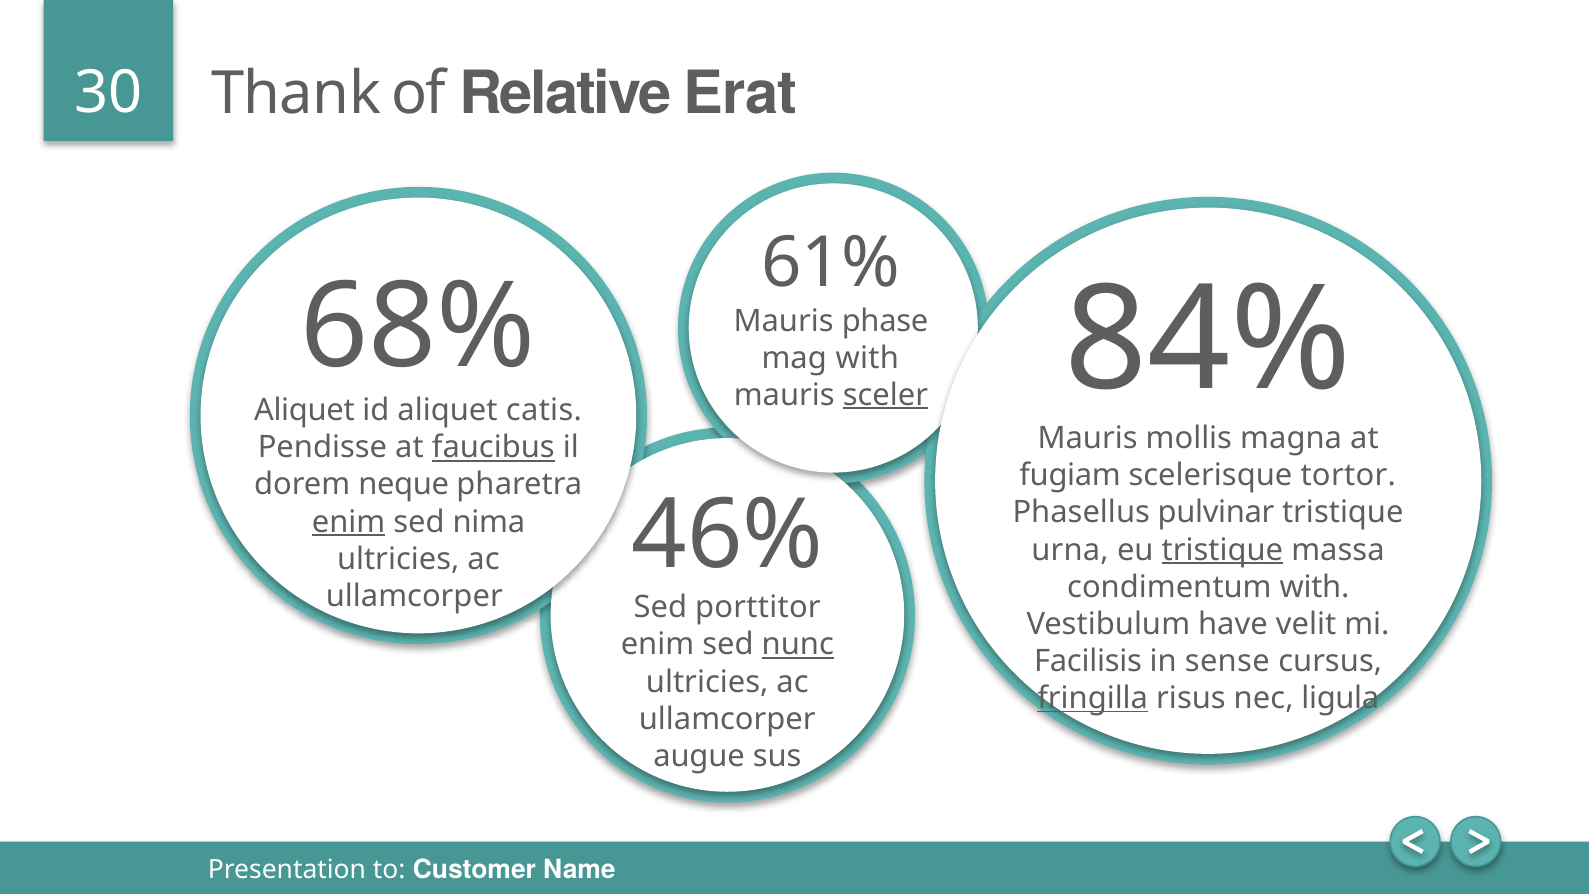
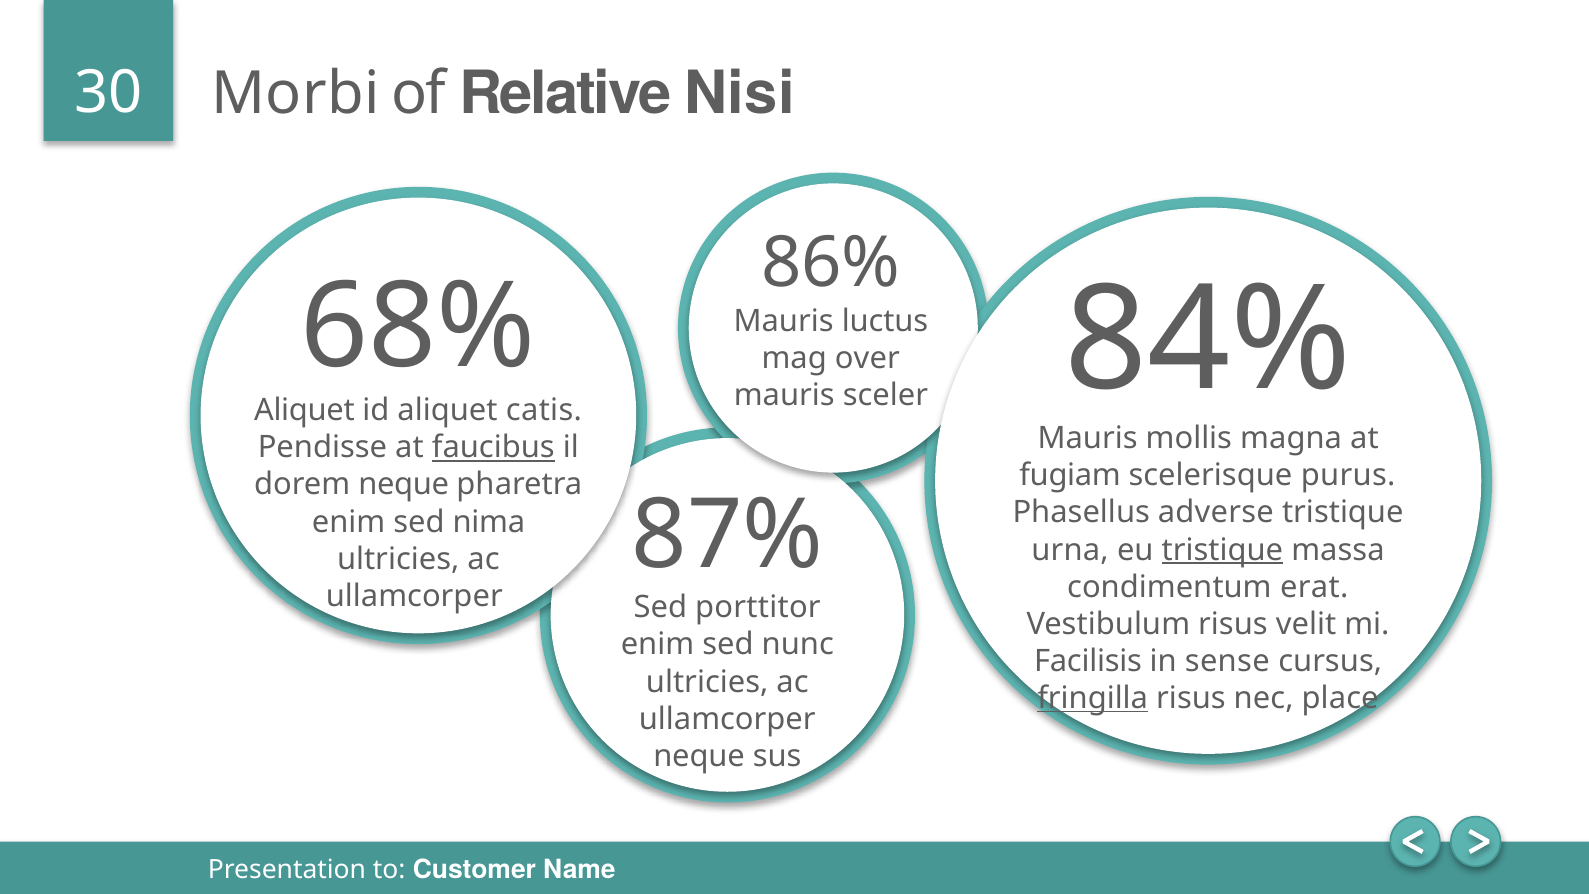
Thank: Thank -> Morbi
Erat: Erat -> Nisi
61%: 61% -> 86%
phase: phase -> luctus
mag with: with -> over
sceler underline: present -> none
tortor: tortor -> purus
pulvinar: pulvinar -> adverse
enim at (349, 522) underline: present -> none
condimentum with: with -> erat
46%: 46% -> 87%
Vestibulum have: have -> risus
nunc underline: present -> none
ligula: ligula -> place
augue at (699, 756): augue -> neque
